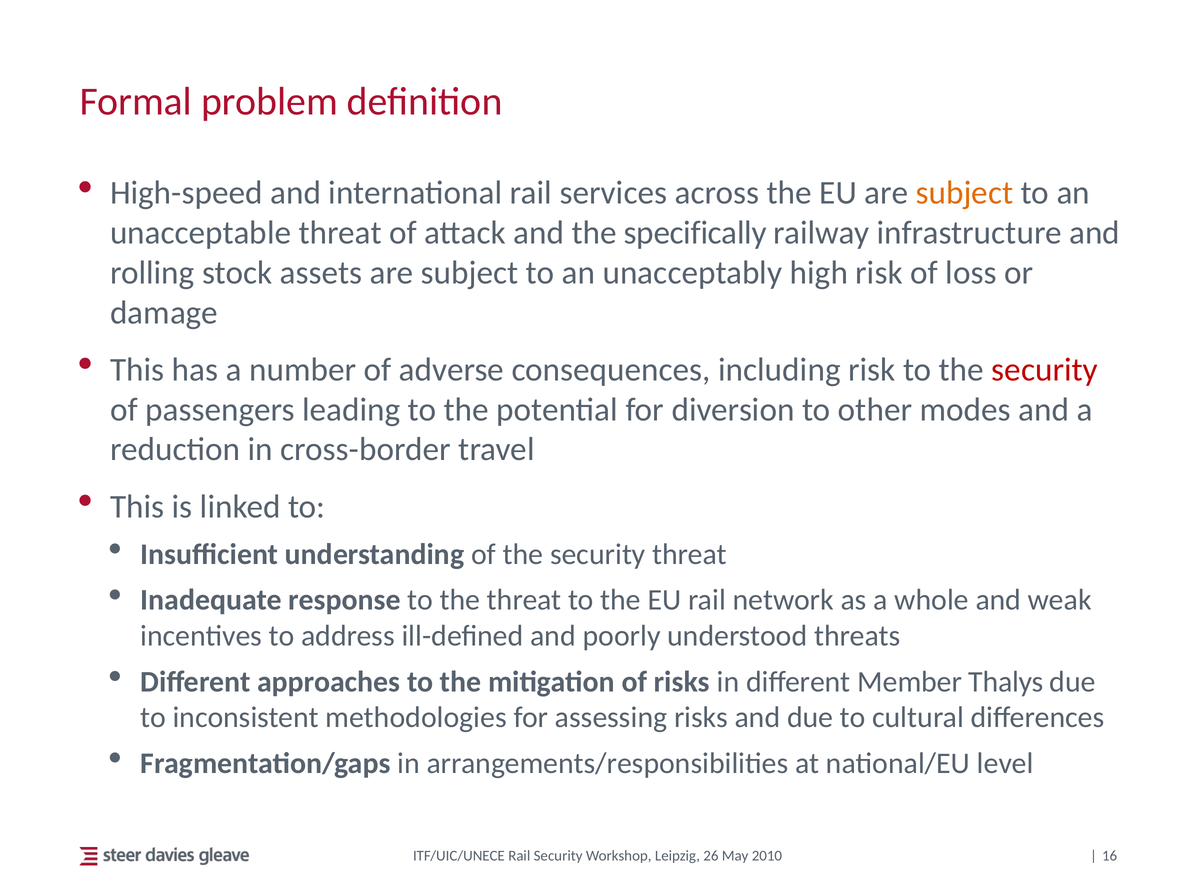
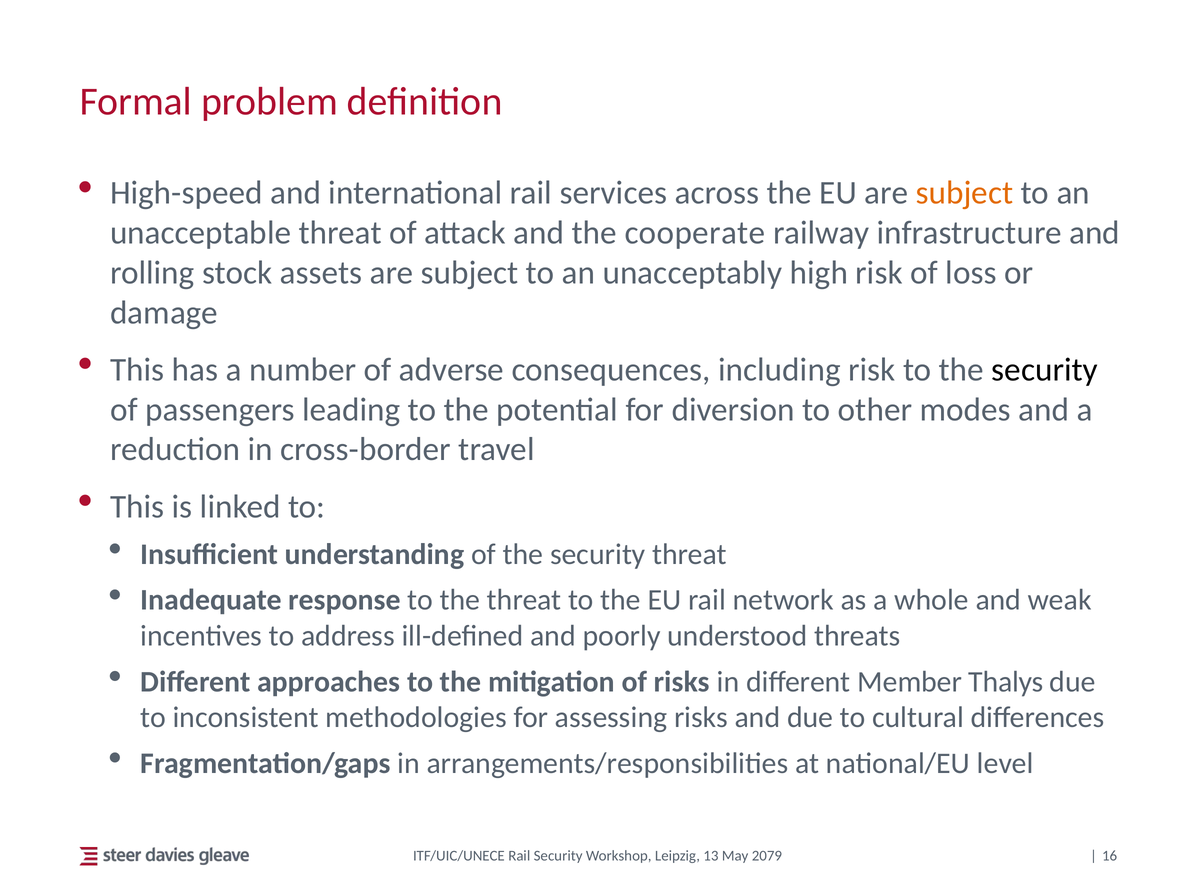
specifically: specifically -> cooperate
security at (1045, 370) colour: red -> black
26: 26 -> 13
2010: 2010 -> 2079
